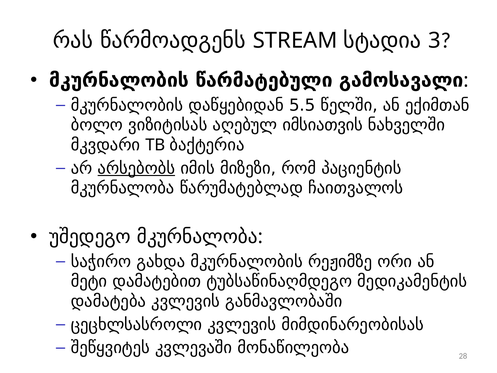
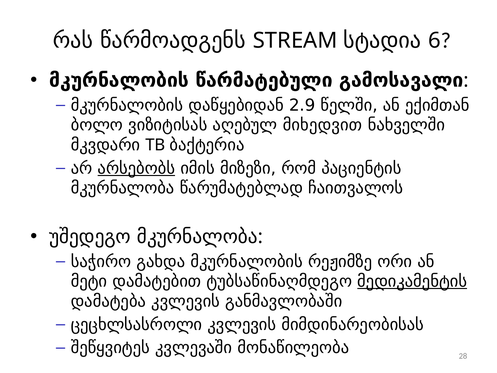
3: 3 -> 6
5.5: 5.5 -> 2.9
იმსიათვის: იმსიათვის -> მიხედვით
მედიკამენტის underline: none -> present
